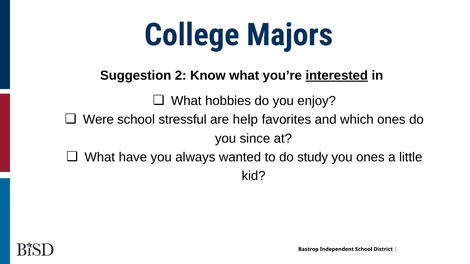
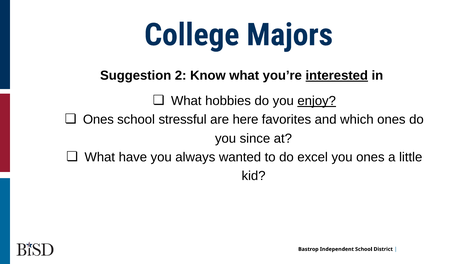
enjoy underline: none -> present
Were at (98, 120): Were -> Ones
help: help -> here
study: study -> excel
